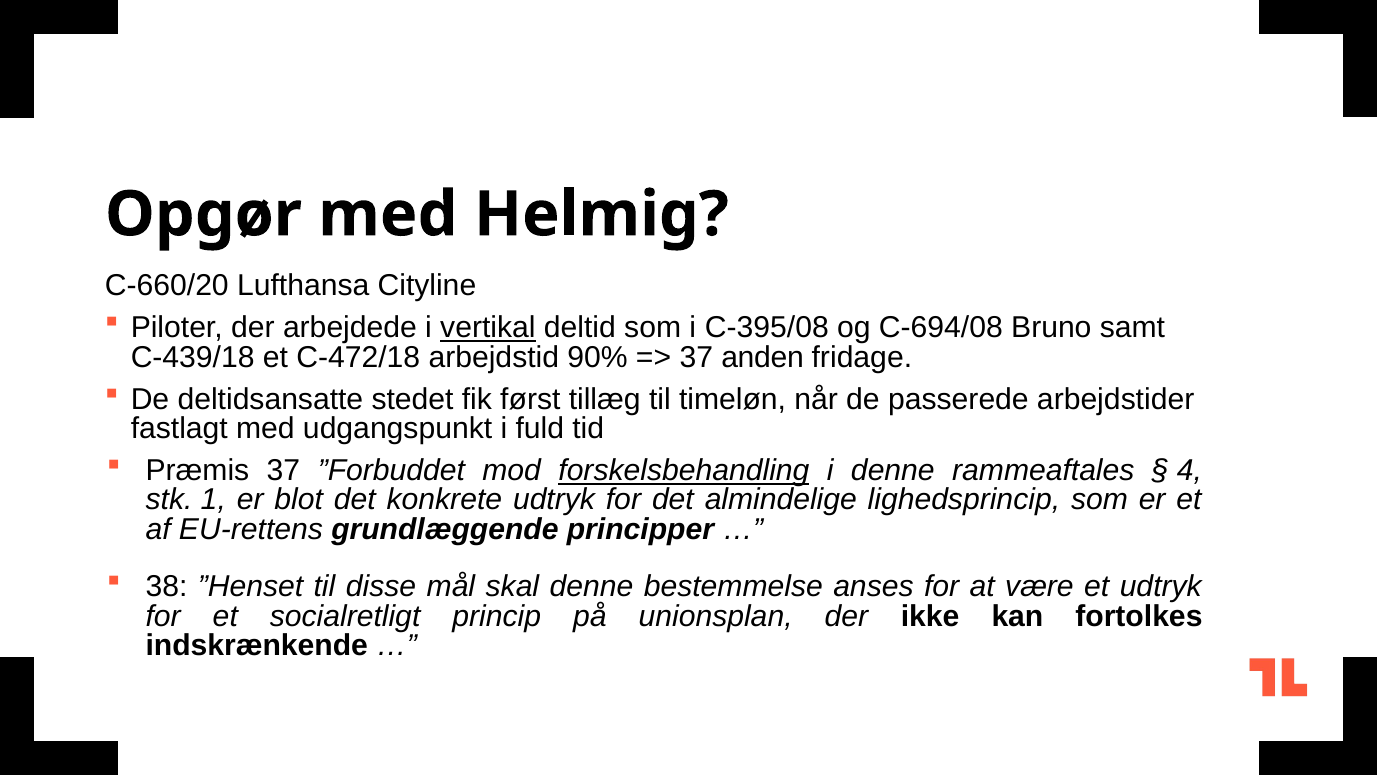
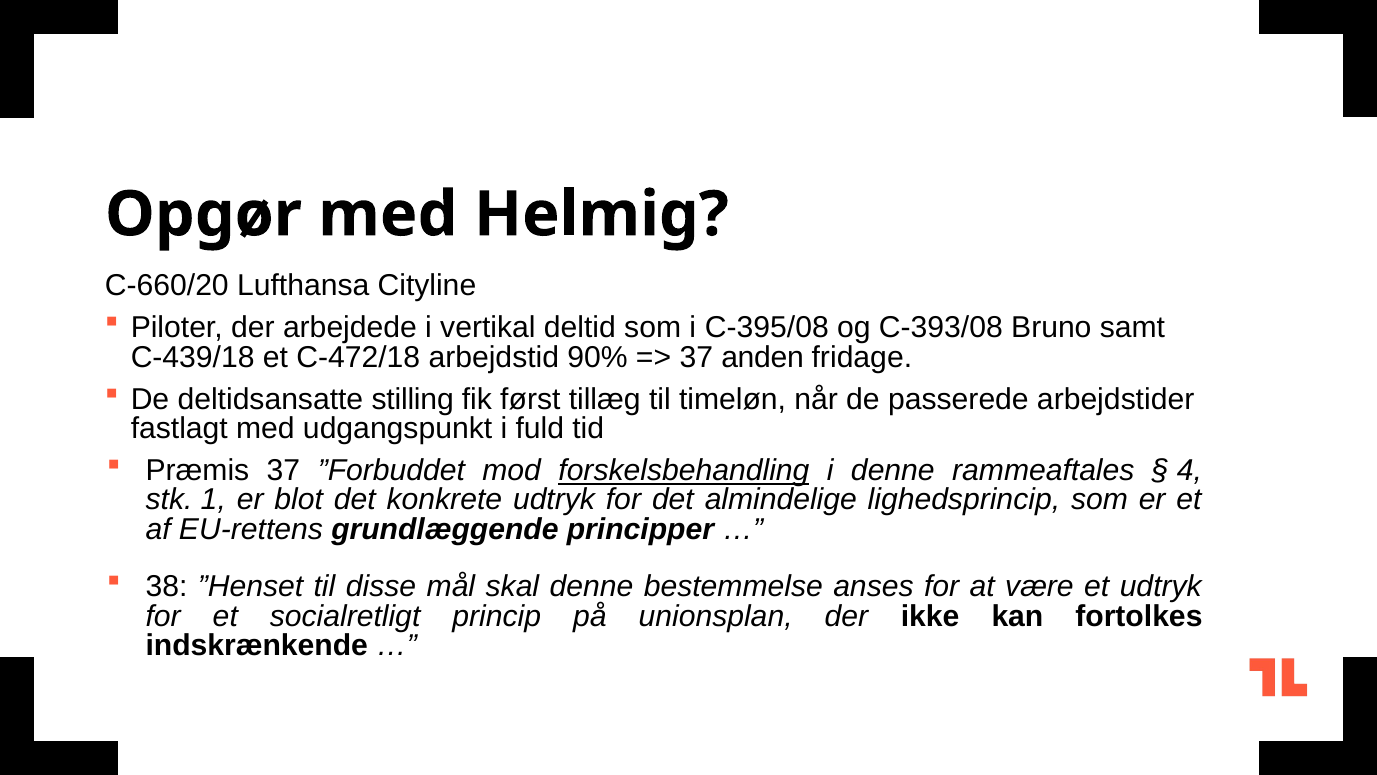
vertikal underline: present -> none
C-694/08: C-694/08 -> C-393/08
stedet: stedet -> stilling
